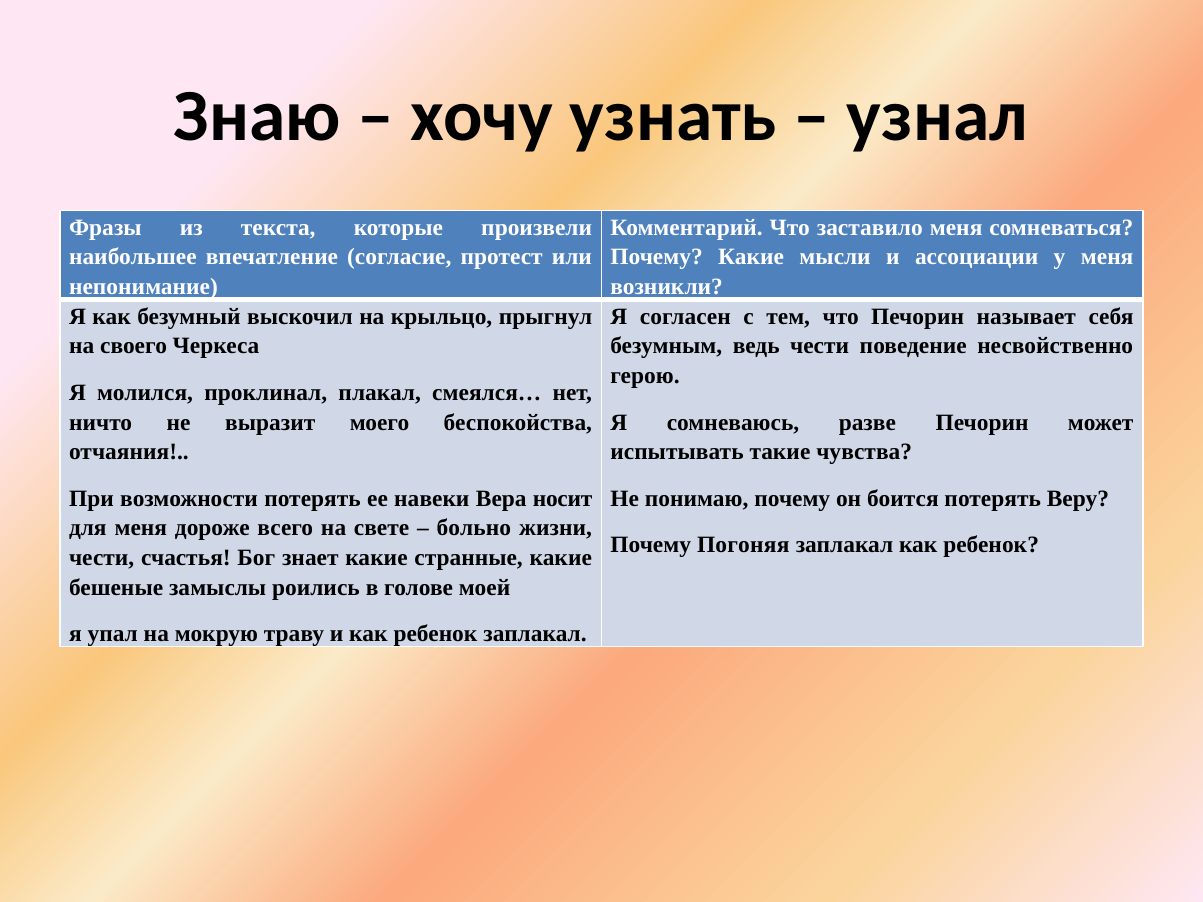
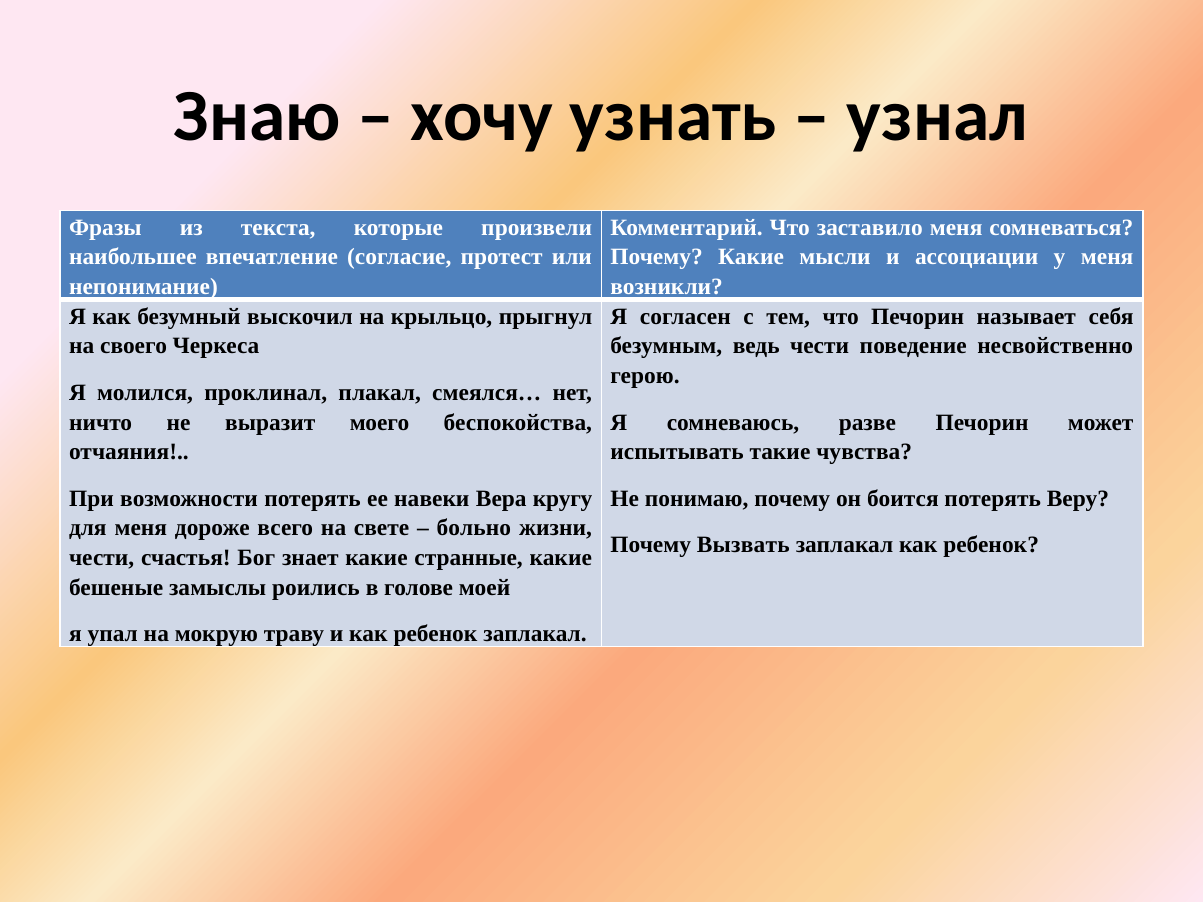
носит: носит -> кругу
Погоняя: Погоняя -> Вызвать
